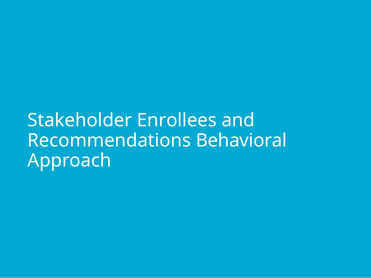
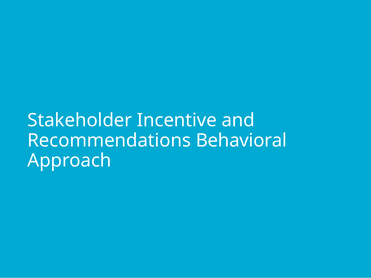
Enrollees: Enrollees -> Incentive
